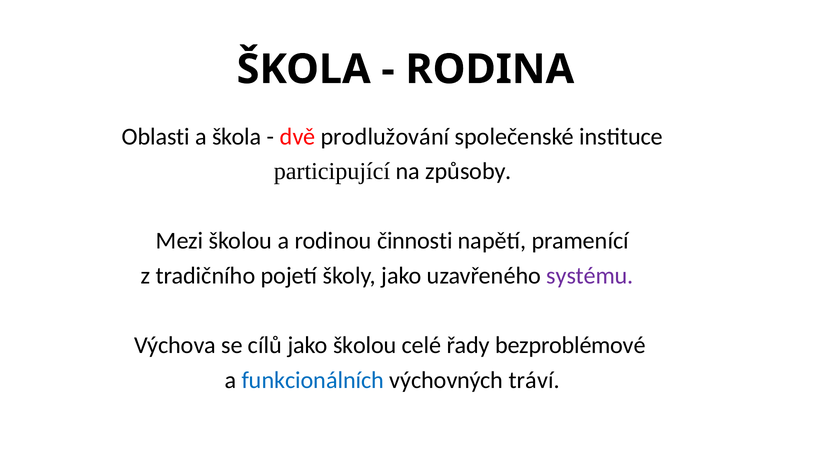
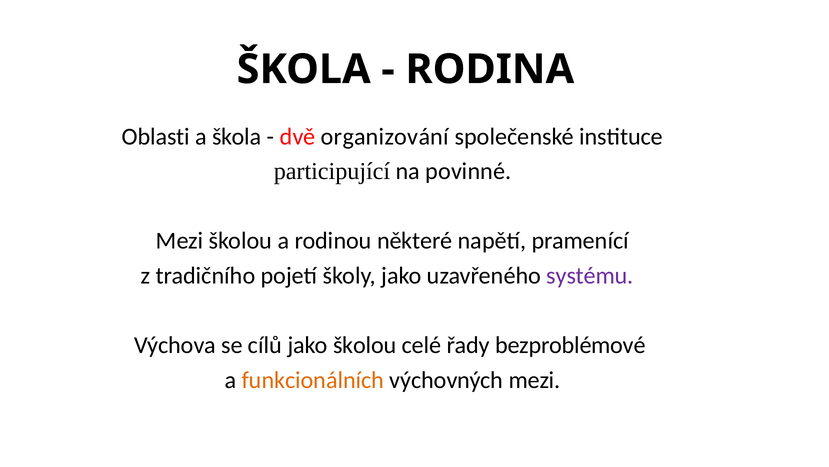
prodlužování: prodlužování -> organizování
způsoby: způsoby -> povinné
činnosti: činnosti -> některé
funkcionálních colour: blue -> orange
výchovných tráví: tráví -> mezi
